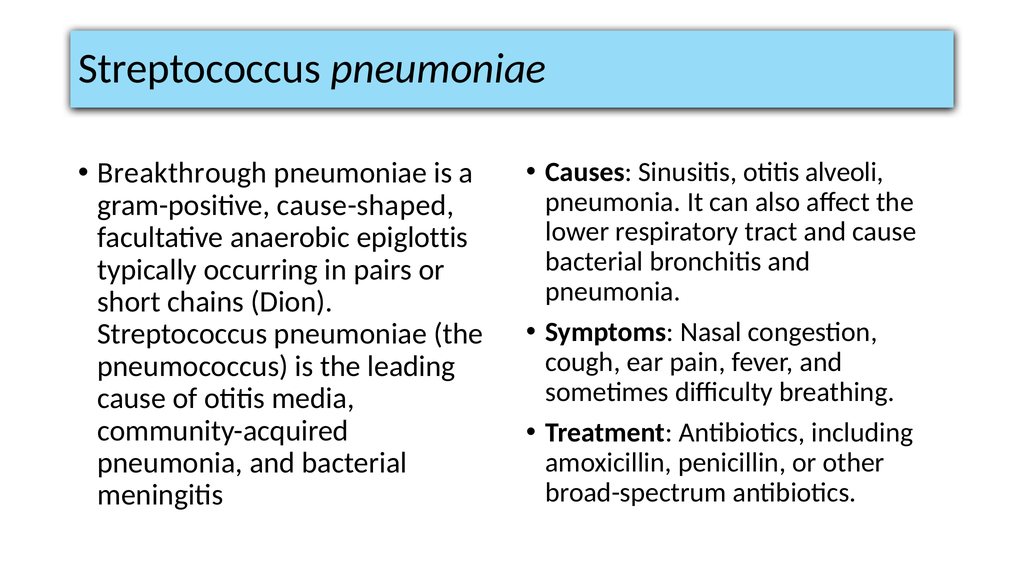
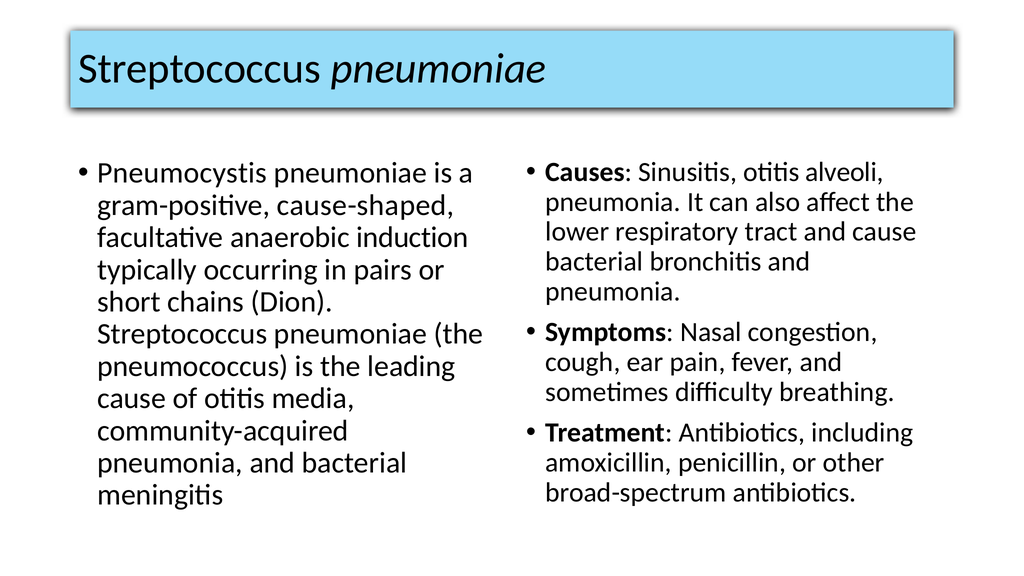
Breakthrough: Breakthrough -> Pneumocystis
epiglottis: epiglottis -> induction
